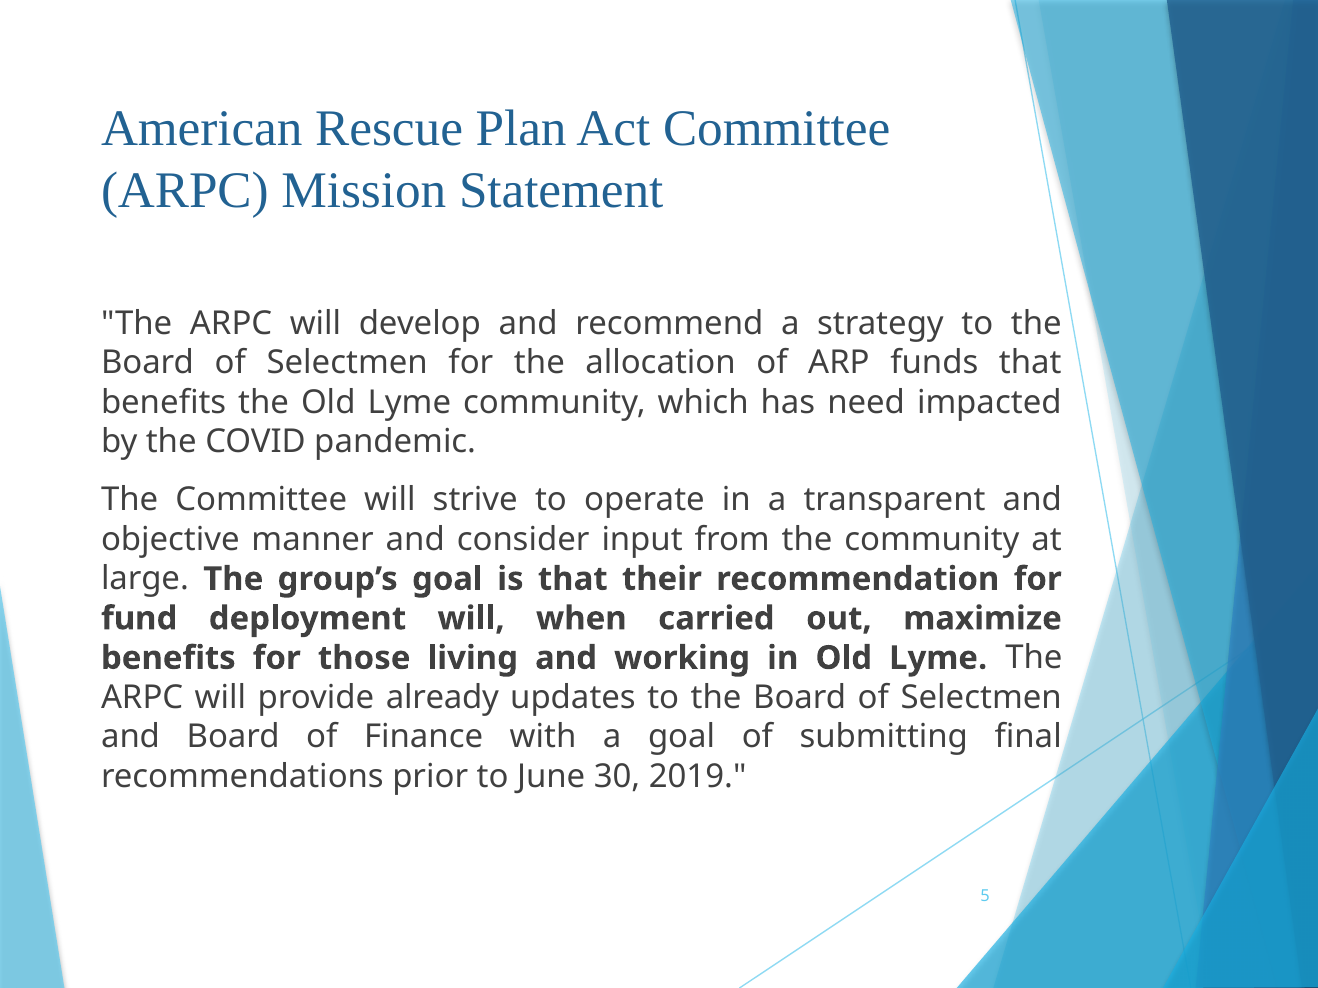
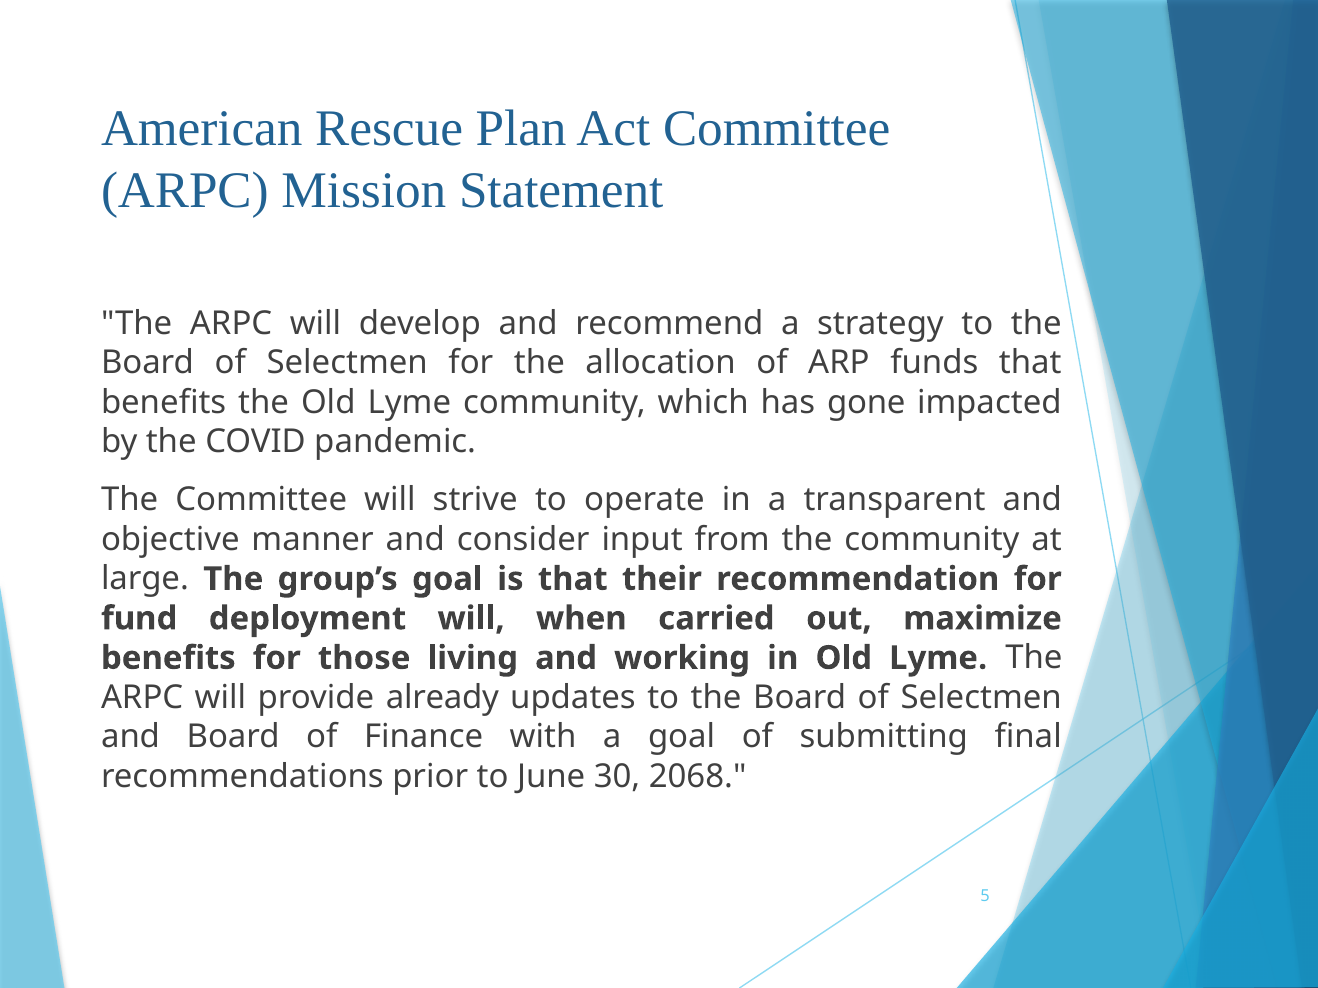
need: need -> gone
2019: 2019 -> 2068
